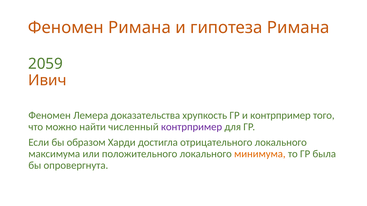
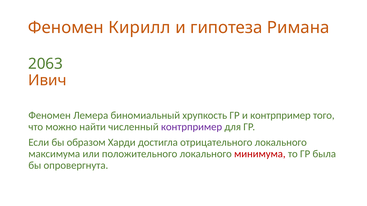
Феномен Римана: Римана -> Кирилл
2059: 2059 -> 2063
доказательства: доказательства -> биномиальный
минимума colour: orange -> red
